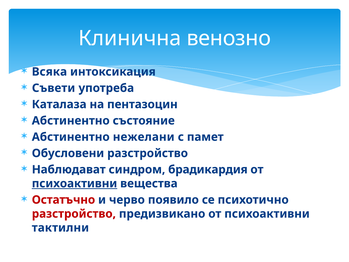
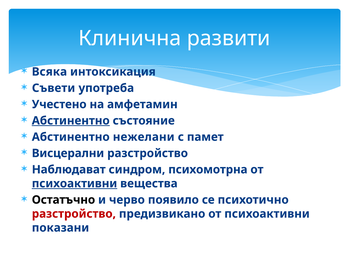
венозно: венозно -> развити
Каталаза: Каталаза -> Учестено
пентазоцин: пентазоцин -> амфетамин
Абстинентно at (71, 121) underline: none -> present
Обусловени: Обусловени -> Висцерални
брадикардия: брадикардия -> психомотрна
Остатъчно colour: red -> black
тактилни: тактилни -> показани
